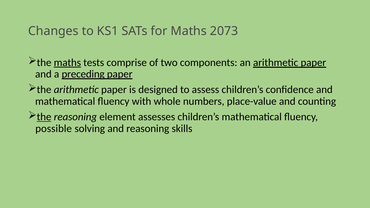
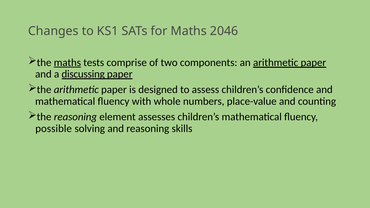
2073: 2073 -> 2046
preceding: preceding -> discussing
the at (44, 117) underline: present -> none
